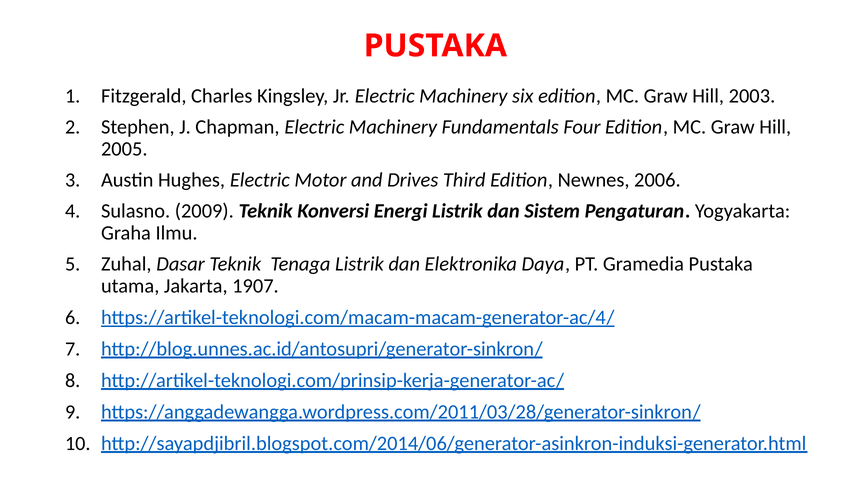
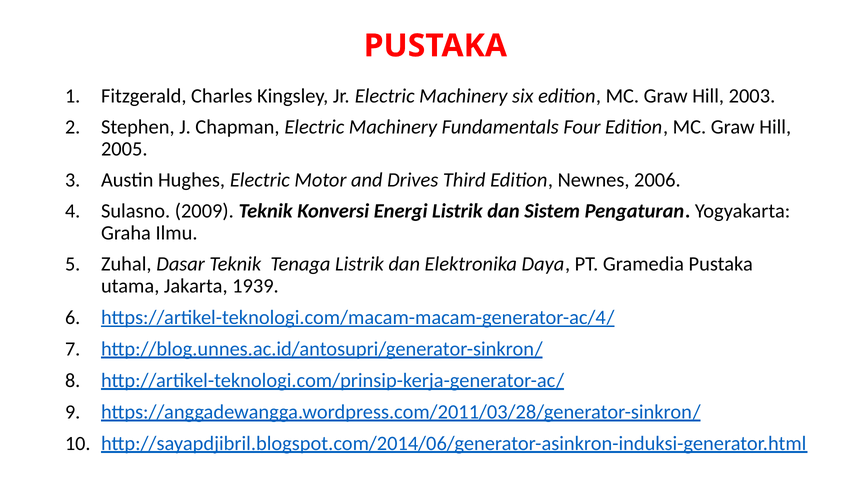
1907: 1907 -> 1939
